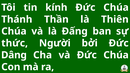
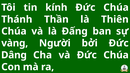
thức: thức -> vàng
